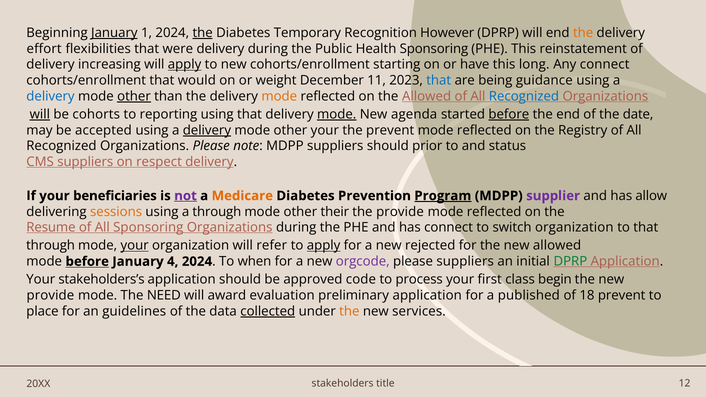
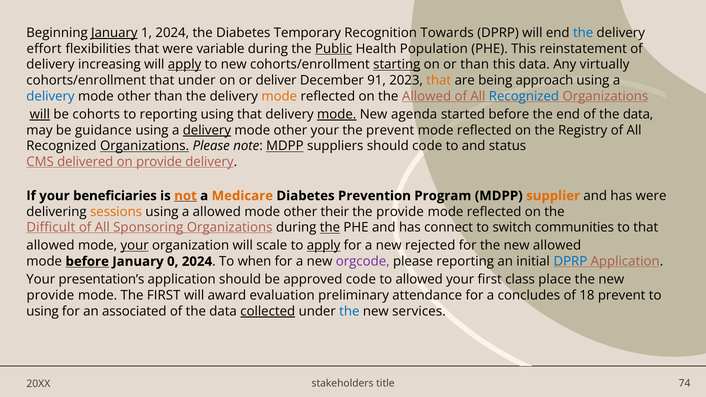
the at (203, 33) underline: present -> none
However: However -> Towards
the at (583, 33) colour: orange -> blue
were delivery: delivery -> variable
Public underline: none -> present
Health Sponsoring: Sponsoring -> Population
starting underline: none -> present
or have: have -> than
this long: long -> data
Any connect: connect -> virtually
that would: would -> under
weight: weight -> deliver
11: 11 -> 91
that at (439, 80) colour: blue -> orange
guidance: guidance -> approach
other at (134, 96) underline: present -> none
before at (509, 114) underline: present -> none
end of the date: date -> data
accepted: accepted -> guidance
Organizations at (145, 146) underline: none -> present
MDPP at (285, 146) underline: none -> present
should prior: prior -> code
CMS suppliers: suppliers -> delivered
on respect: respect -> provide
not colour: purple -> orange
Program underline: present -> none
supplier colour: purple -> orange
has allow: allow -> were
a through: through -> allowed
Resume: Resume -> Difficult
the at (330, 228) underline: none -> present
switch organization: organization -> communities
through at (51, 246): through -> allowed
refer: refer -> scale
4: 4 -> 0
please suppliers: suppliers -> reporting
DPRP at (570, 262) colour: green -> blue
stakeholders’s: stakeholders’s -> presentation’s
to process: process -> allowed
begin: begin -> place
The NEED: NEED -> FIRST
preliminary application: application -> attendance
published: published -> concludes
place at (43, 311): place -> using
guidelines: guidelines -> associated
the at (349, 311) colour: orange -> blue
12: 12 -> 74
